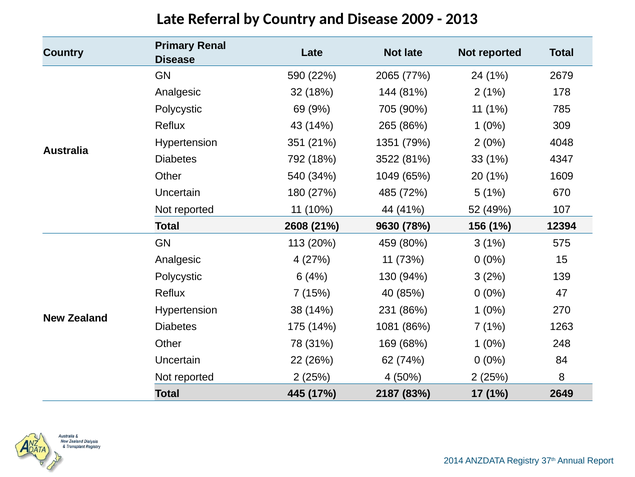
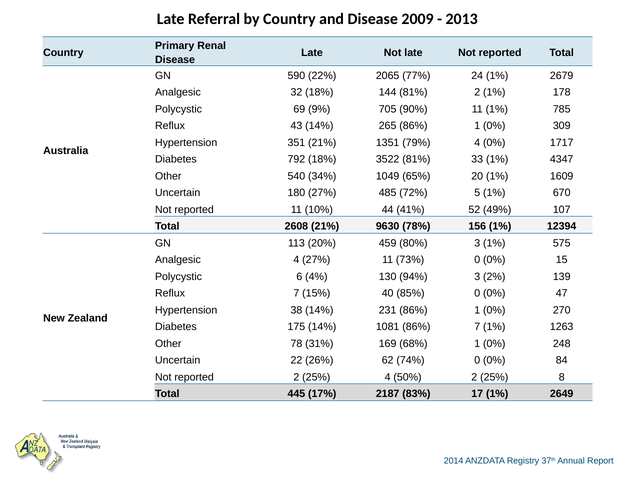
79% 2: 2 -> 4
4048: 4048 -> 1717
